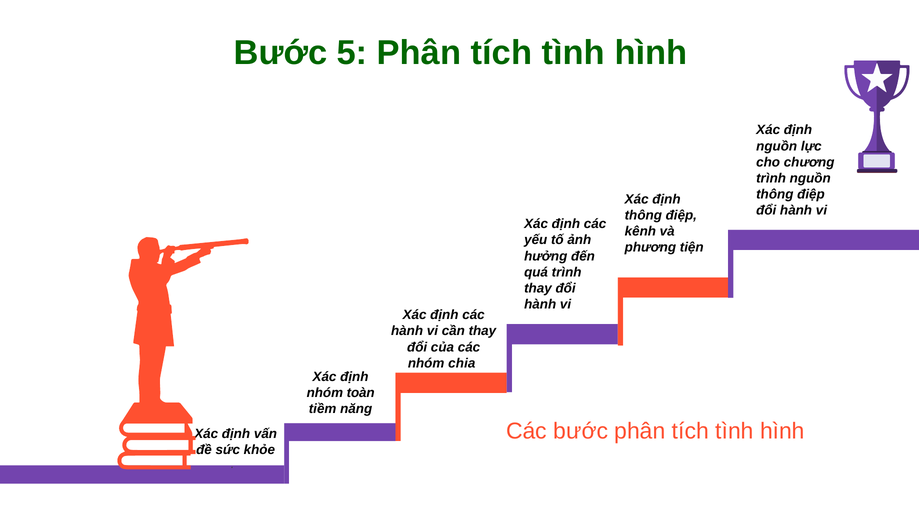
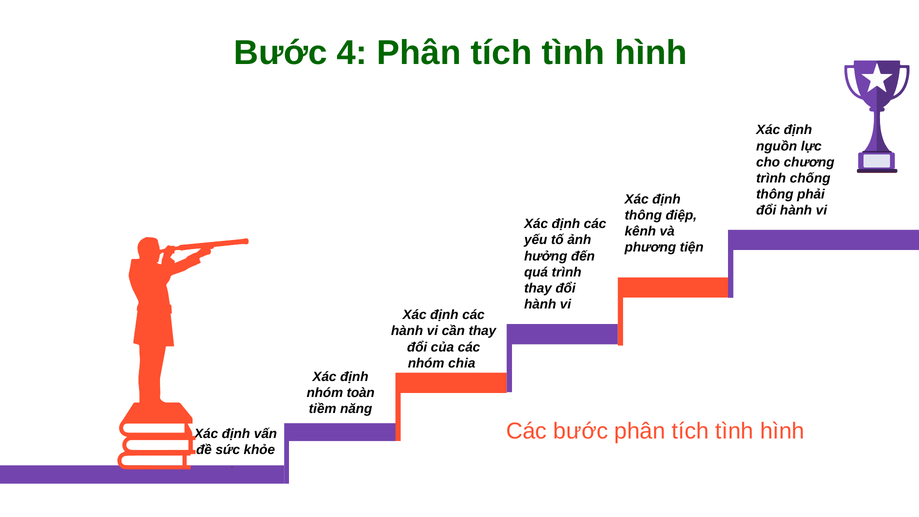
5: 5 -> 4
trình nguồn: nguồn -> chống
điệp at (811, 194): điệp -> phải
